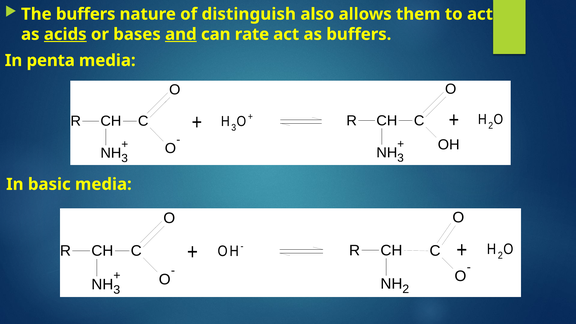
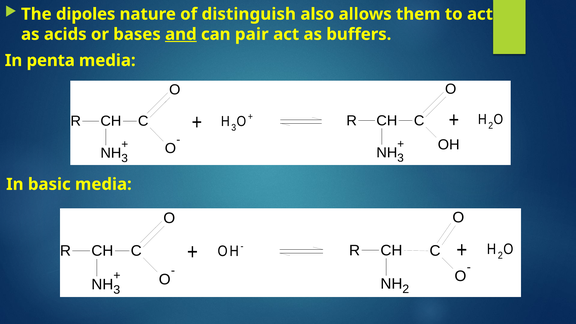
The buffers: buffers -> dipoles
acids underline: present -> none
rate: rate -> pair
